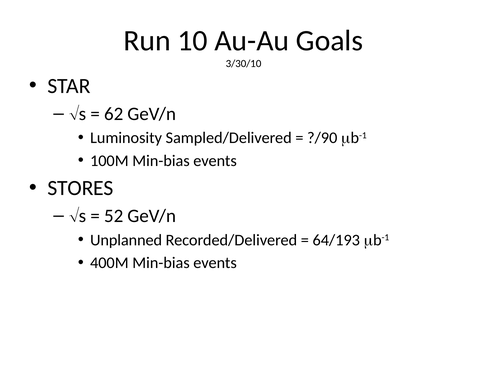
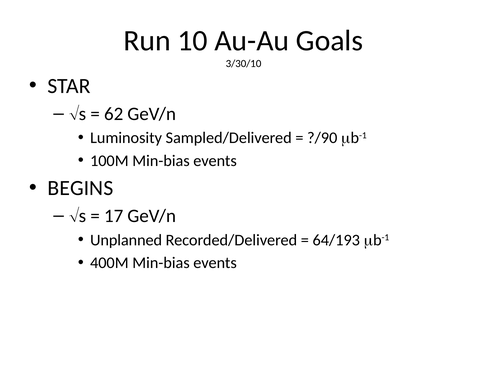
STORES: STORES -> BEGINS
52: 52 -> 17
